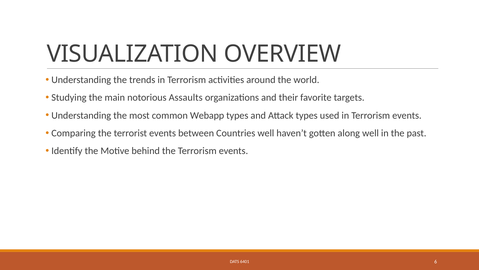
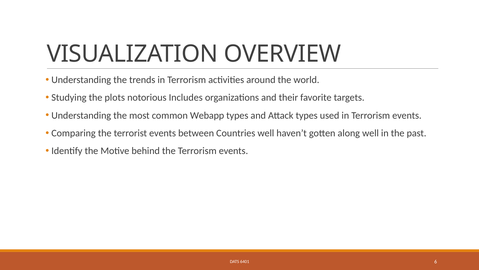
main: main -> plots
Assaults: Assaults -> Includes
